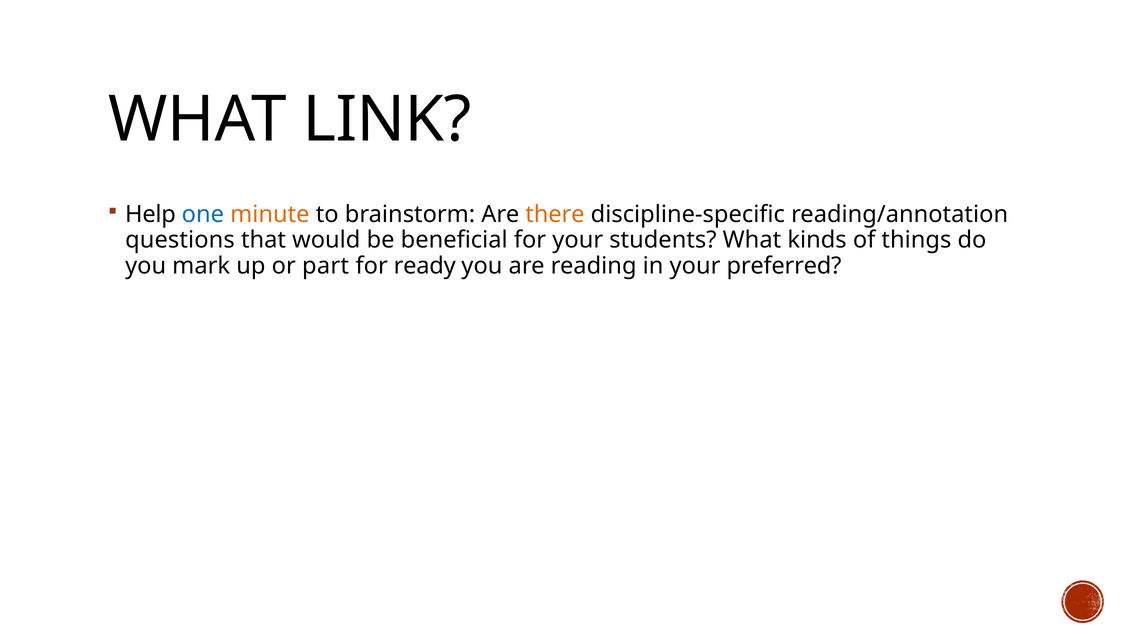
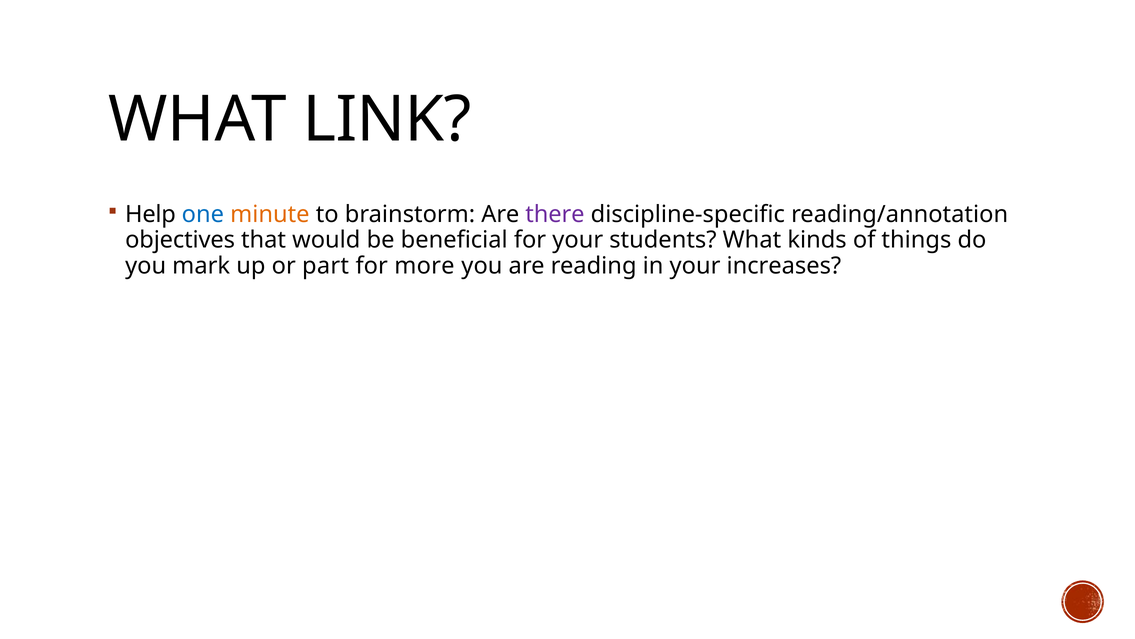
there colour: orange -> purple
questions: questions -> objectives
ready: ready -> more
preferred: preferred -> increases
